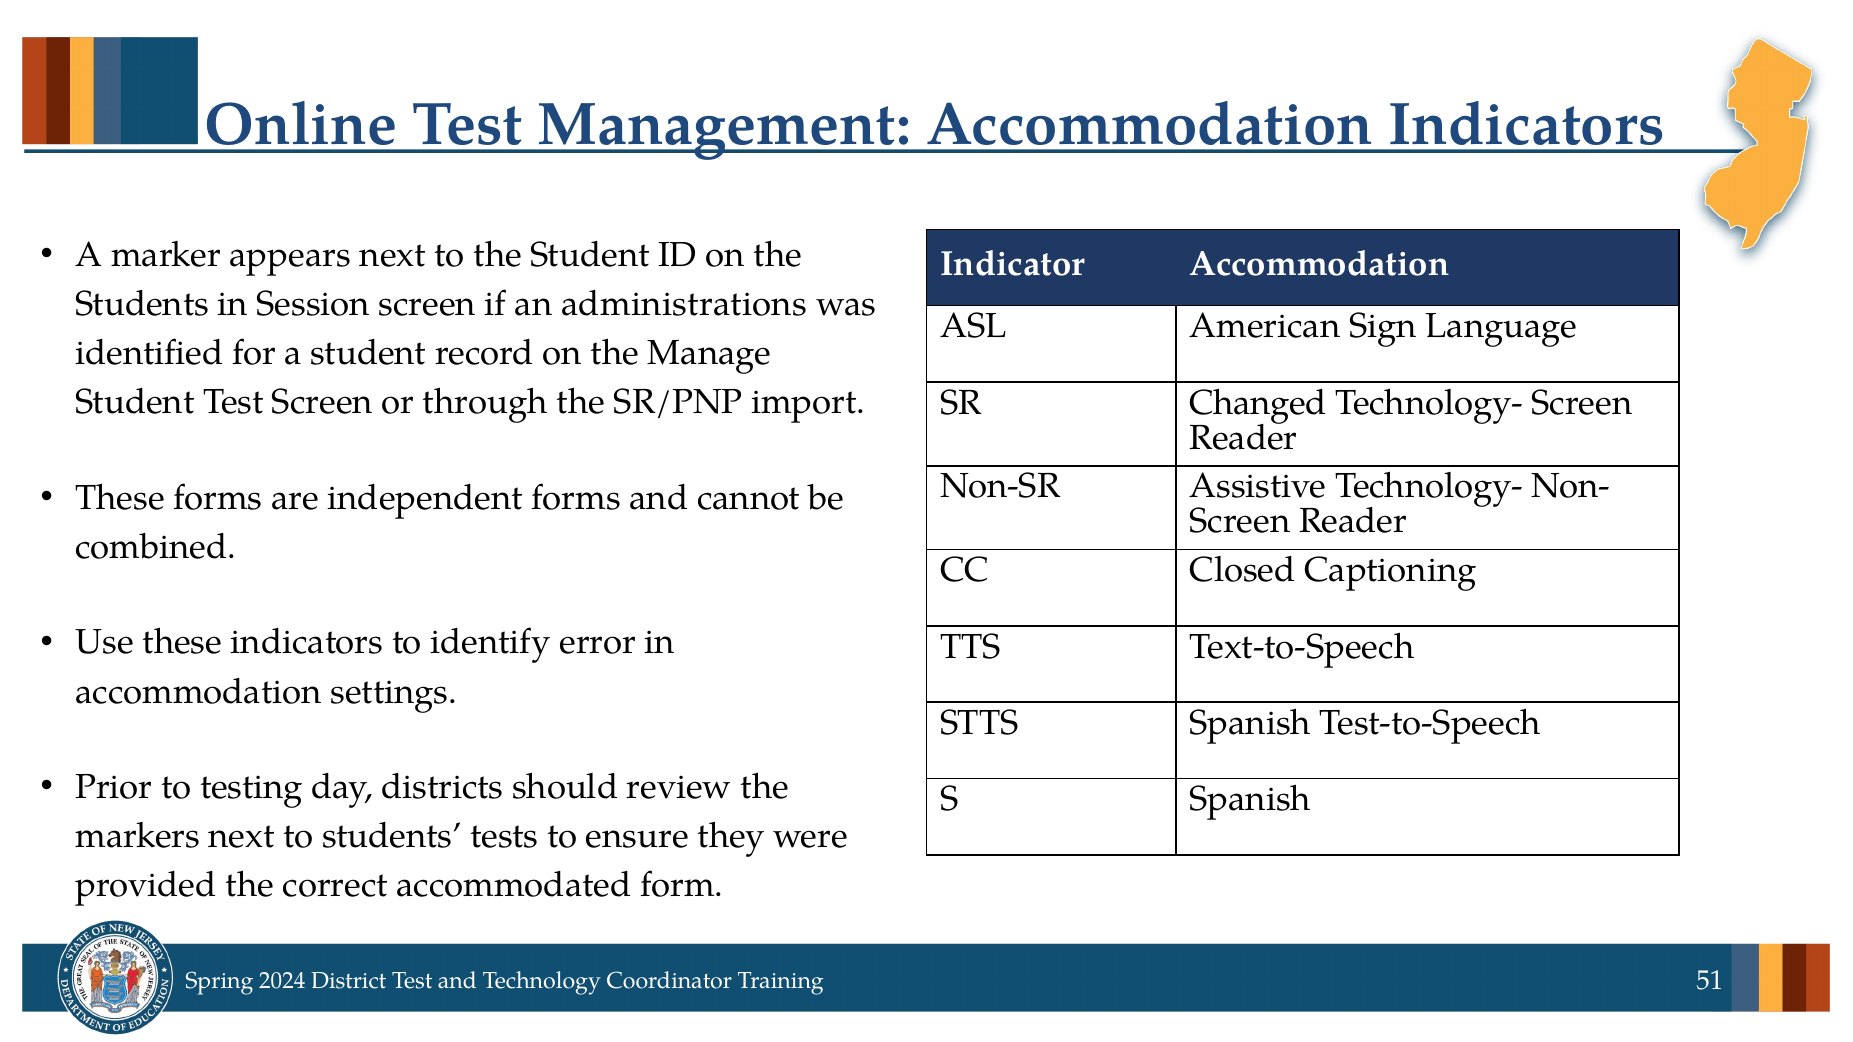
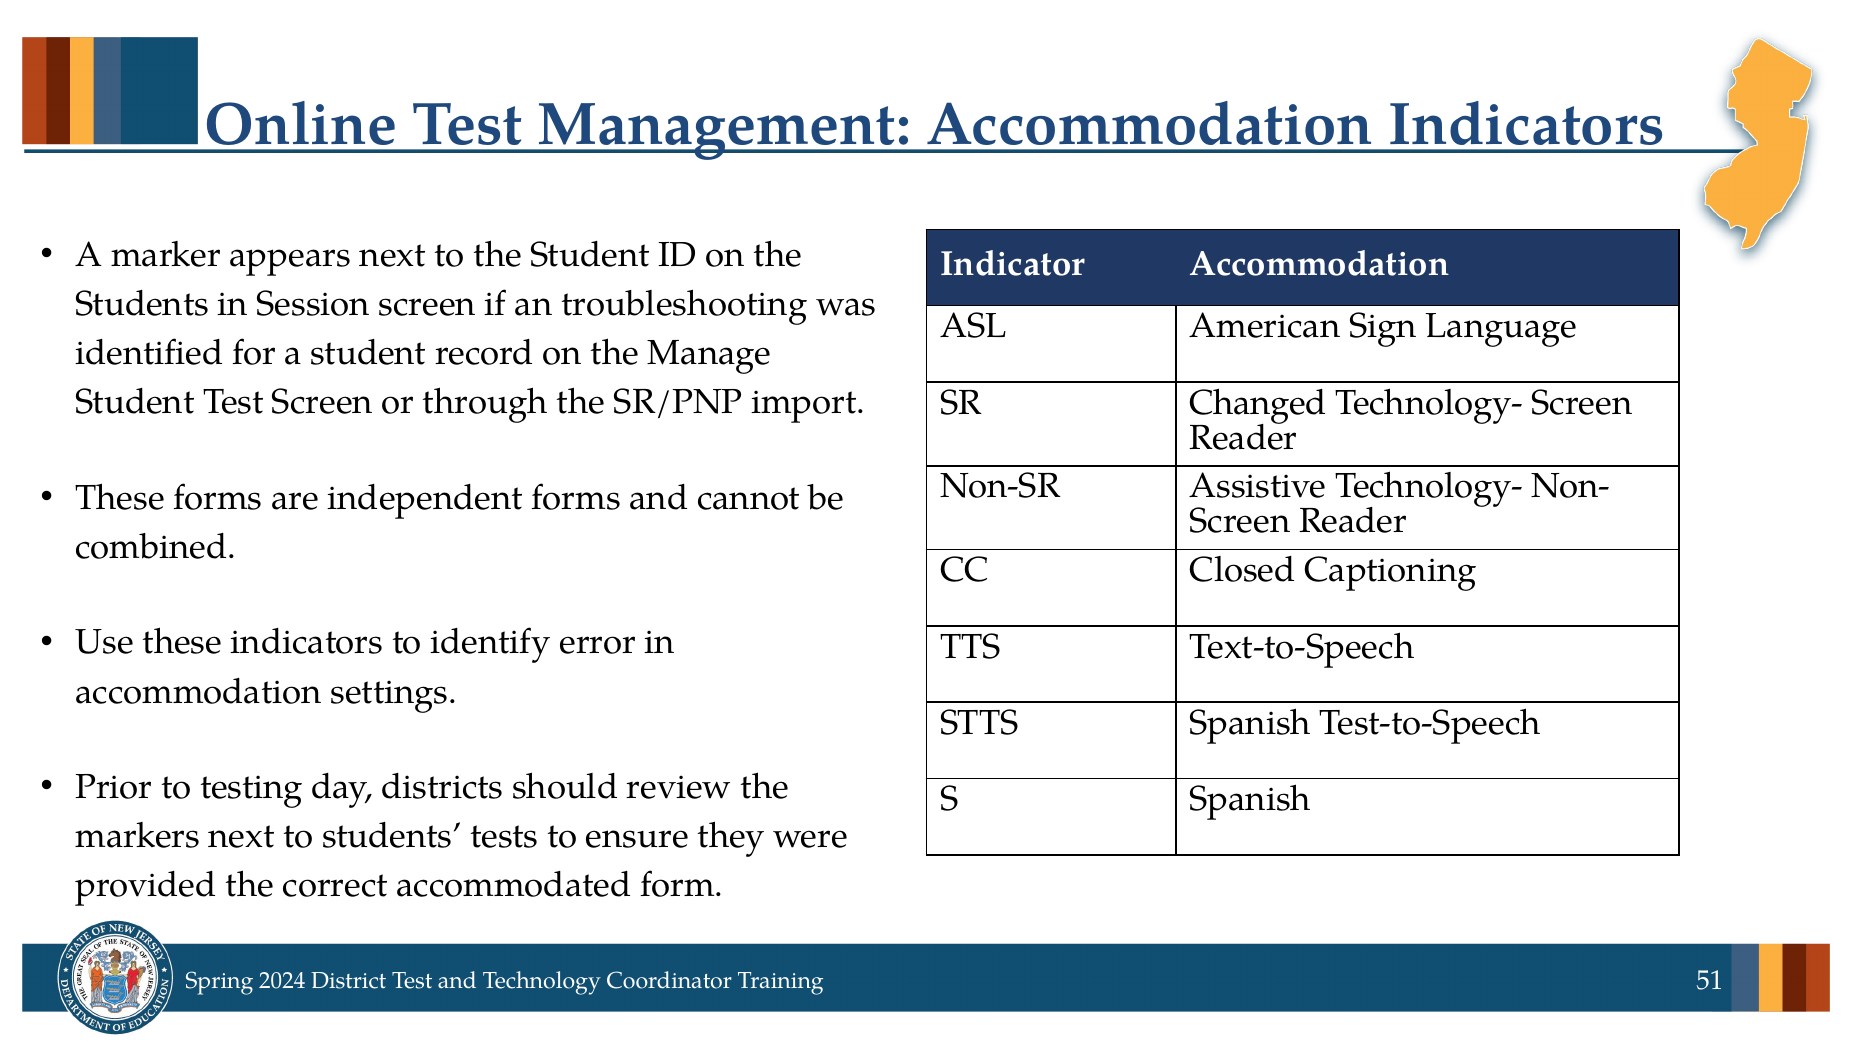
administrations: administrations -> troubleshooting
